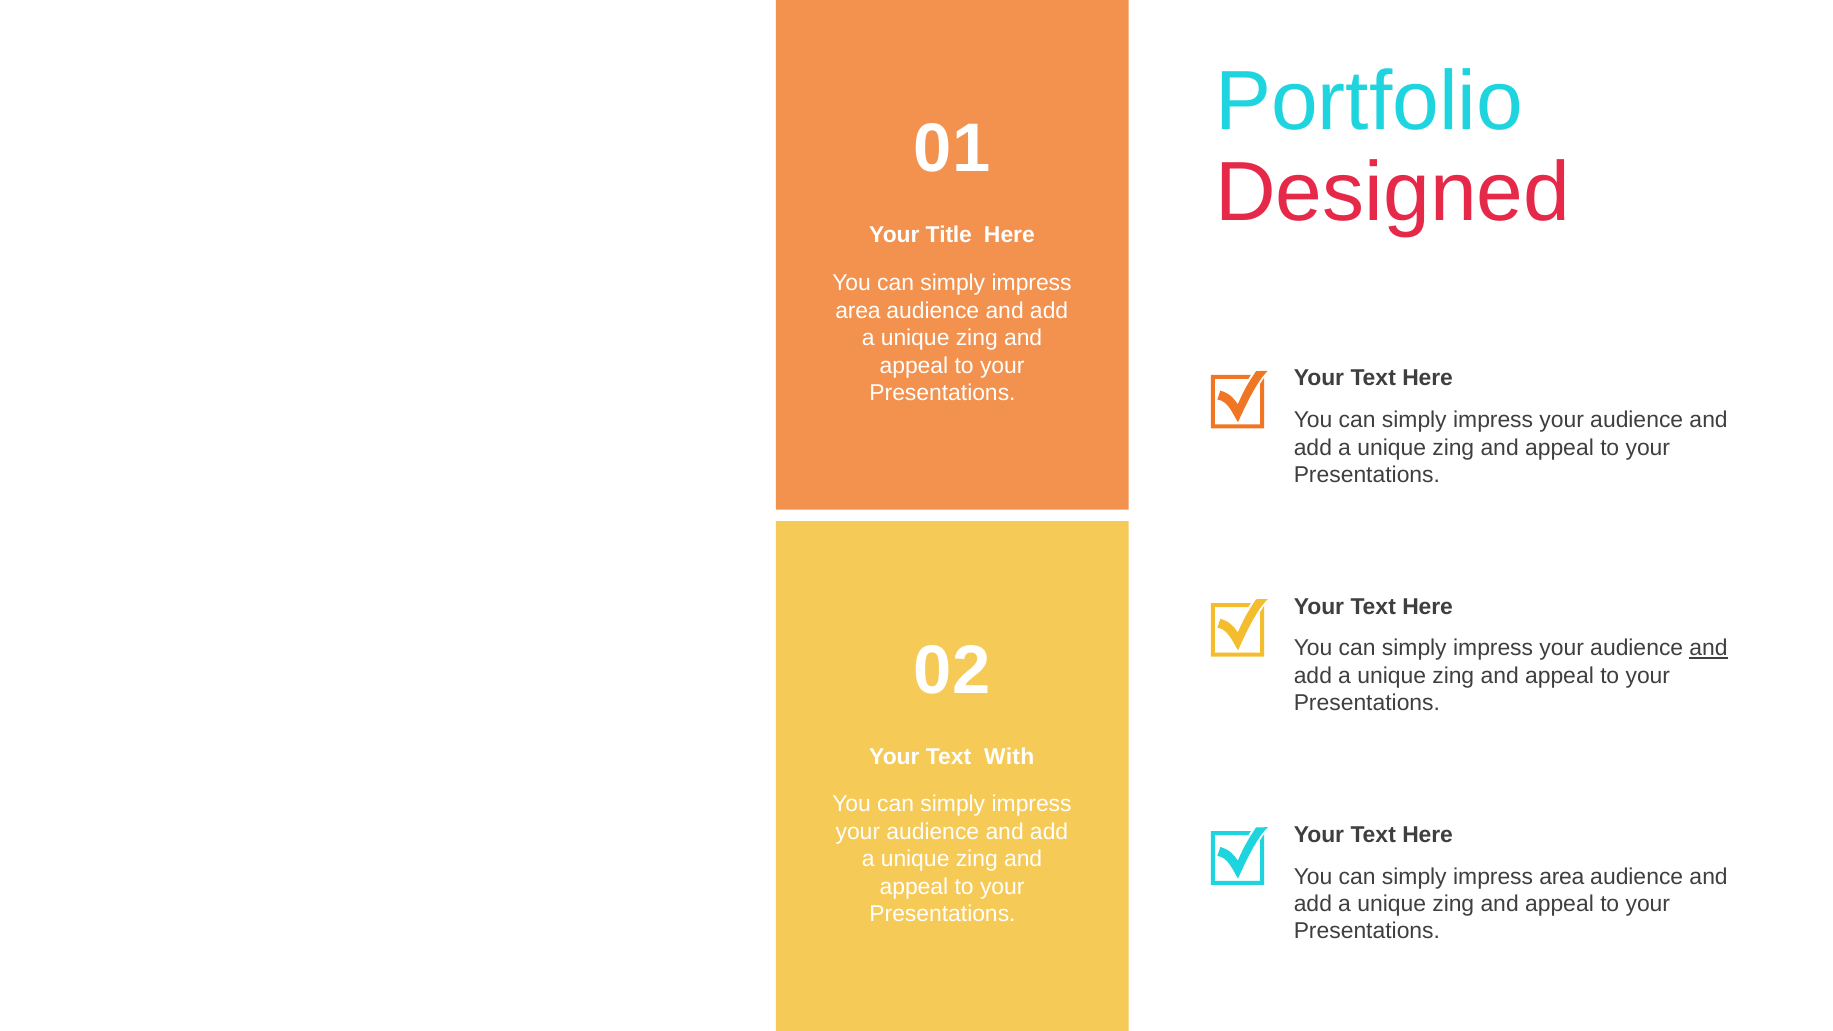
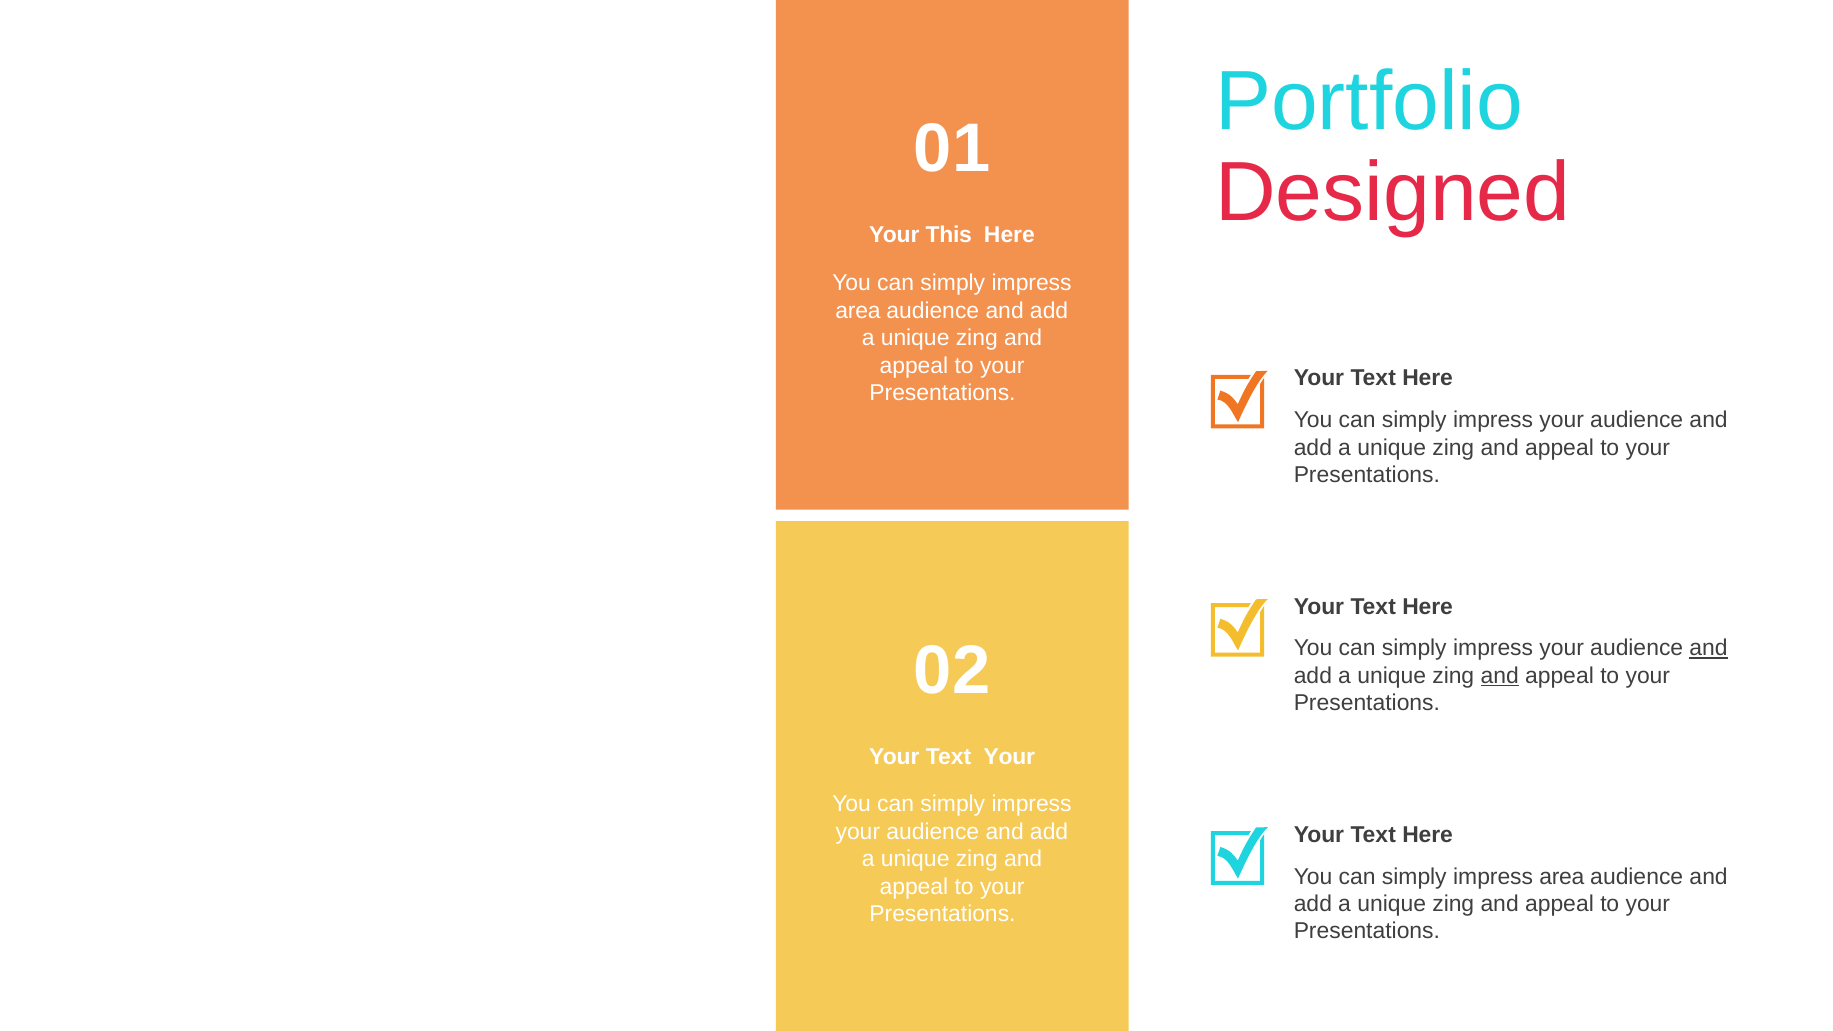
Title: Title -> This
and at (1500, 676) underline: none -> present
Text With: With -> Your
